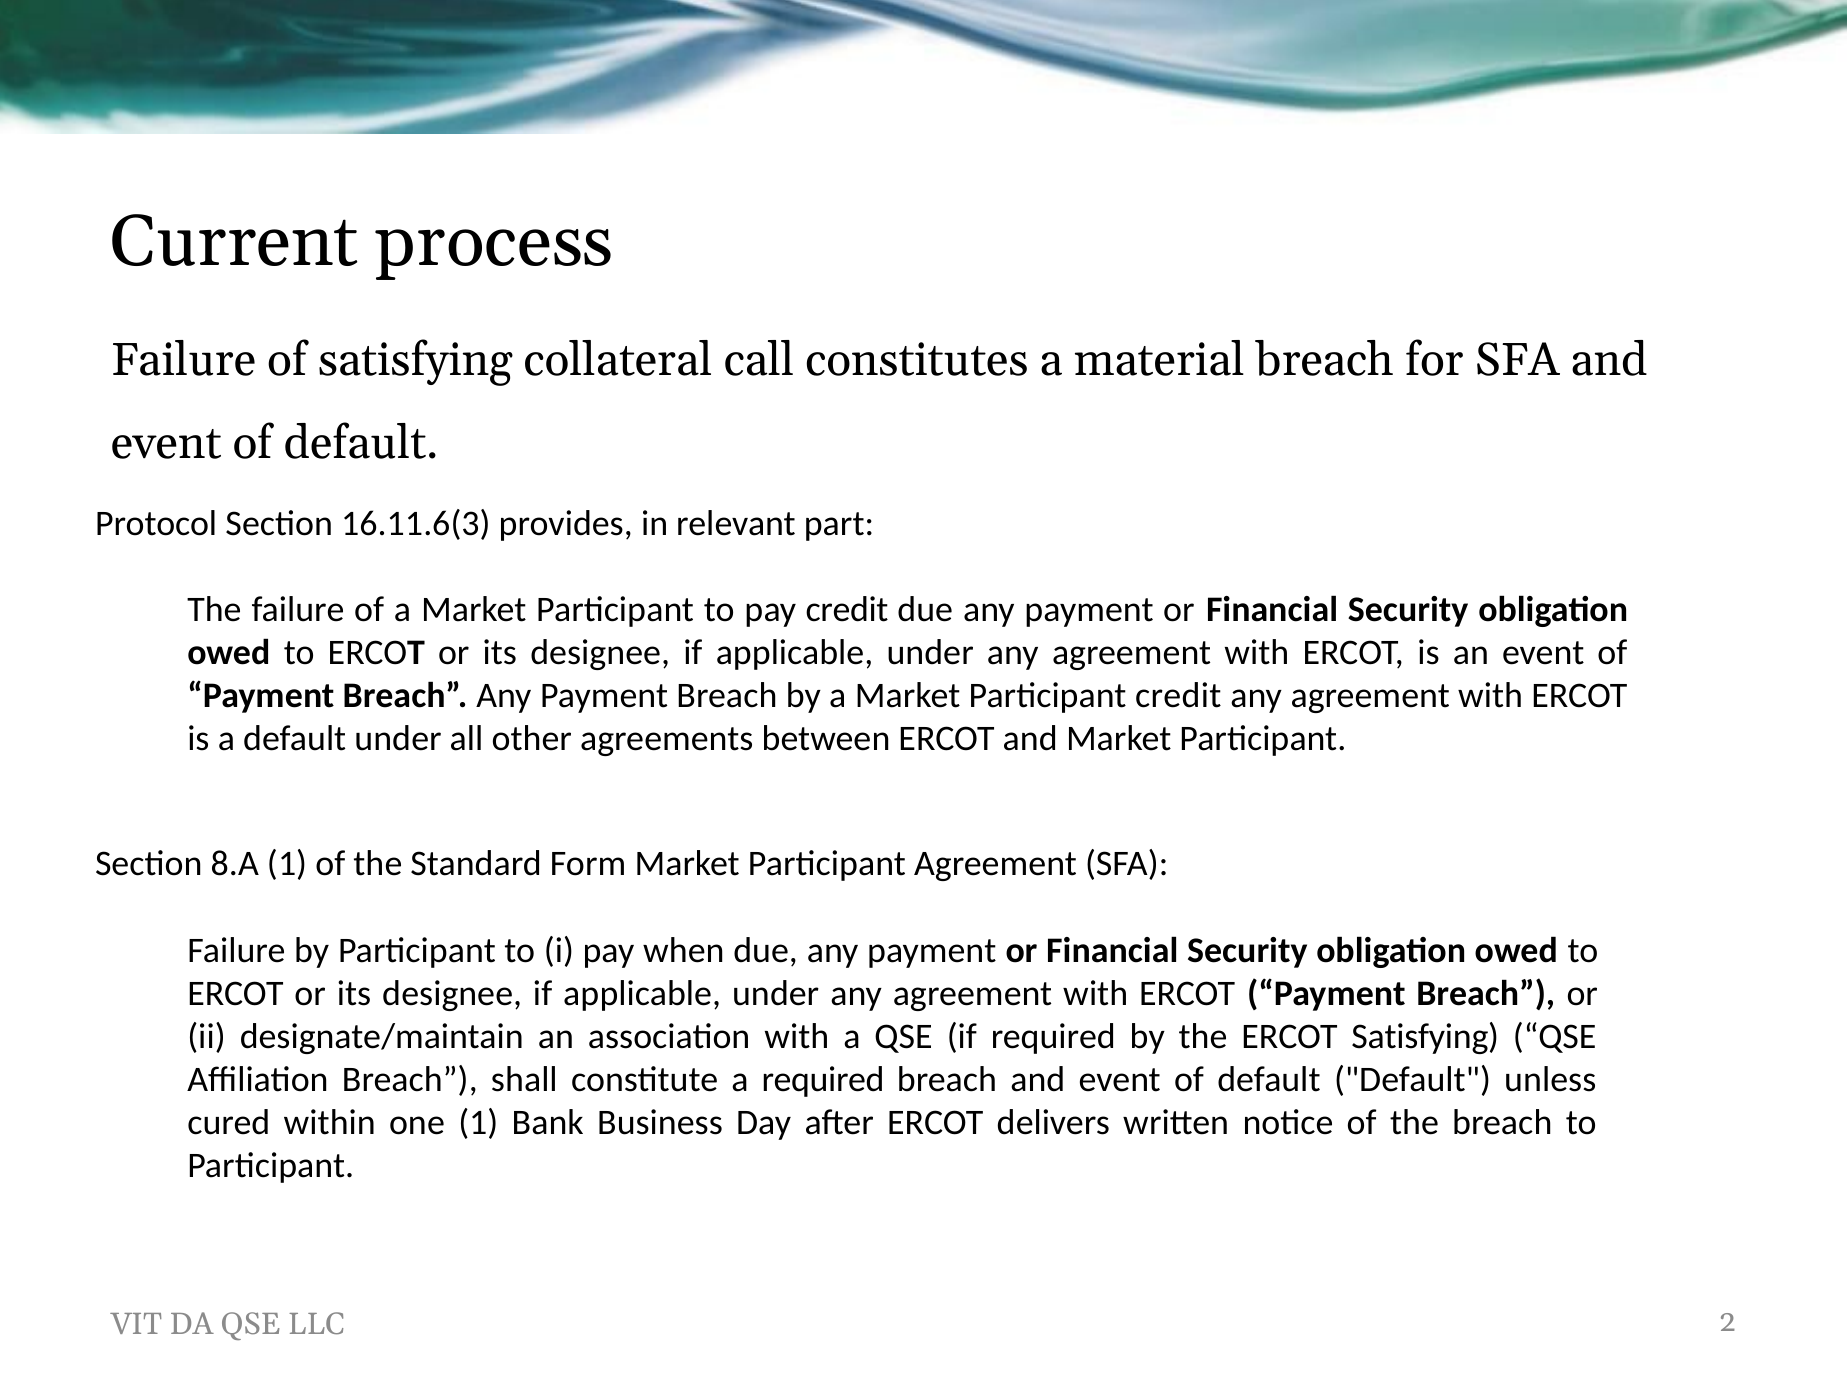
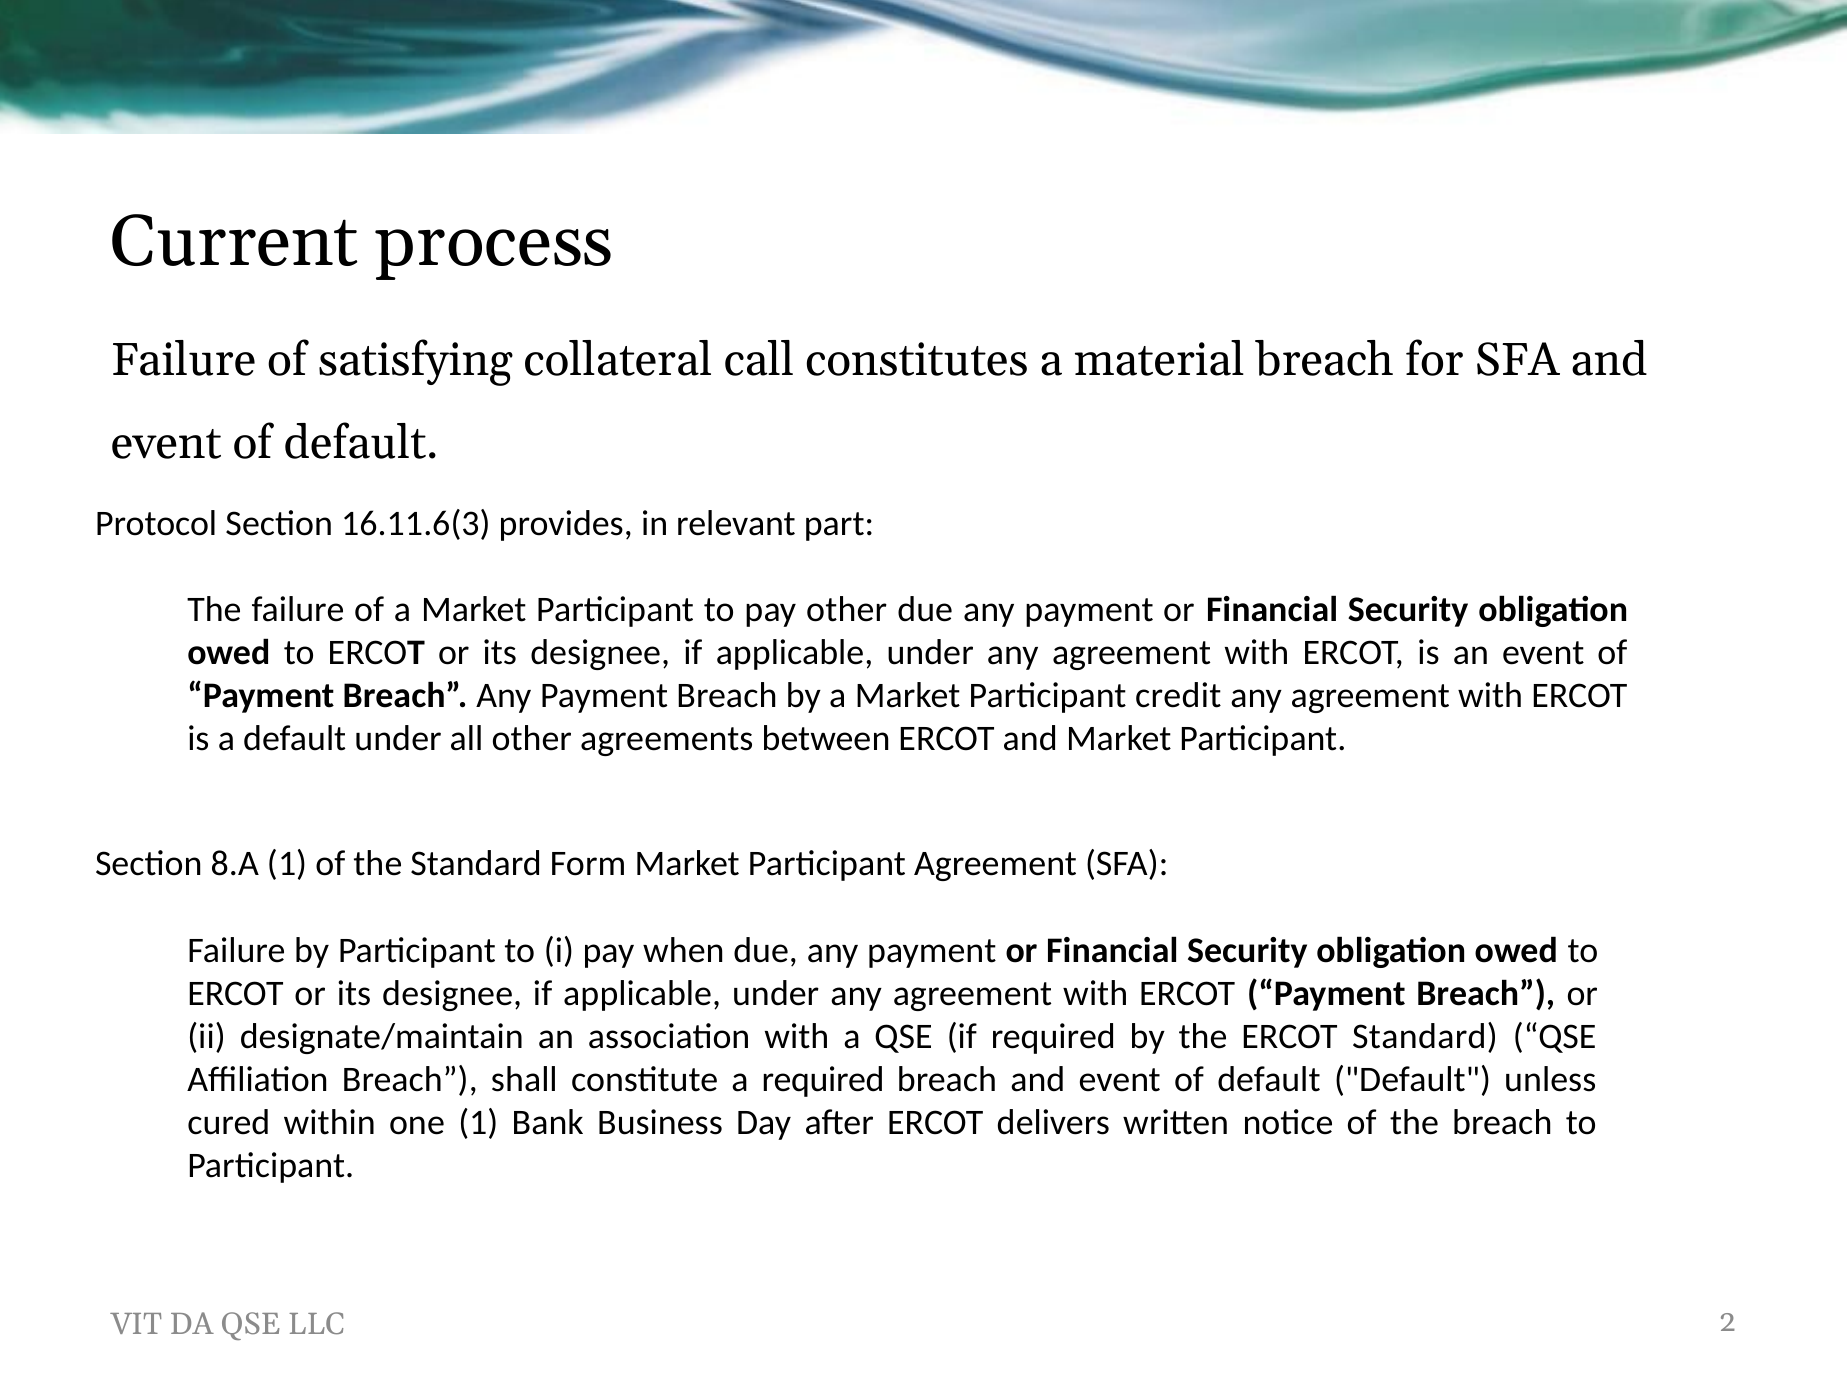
pay credit: credit -> other
ERCOT Satisfying: Satisfying -> Standard
